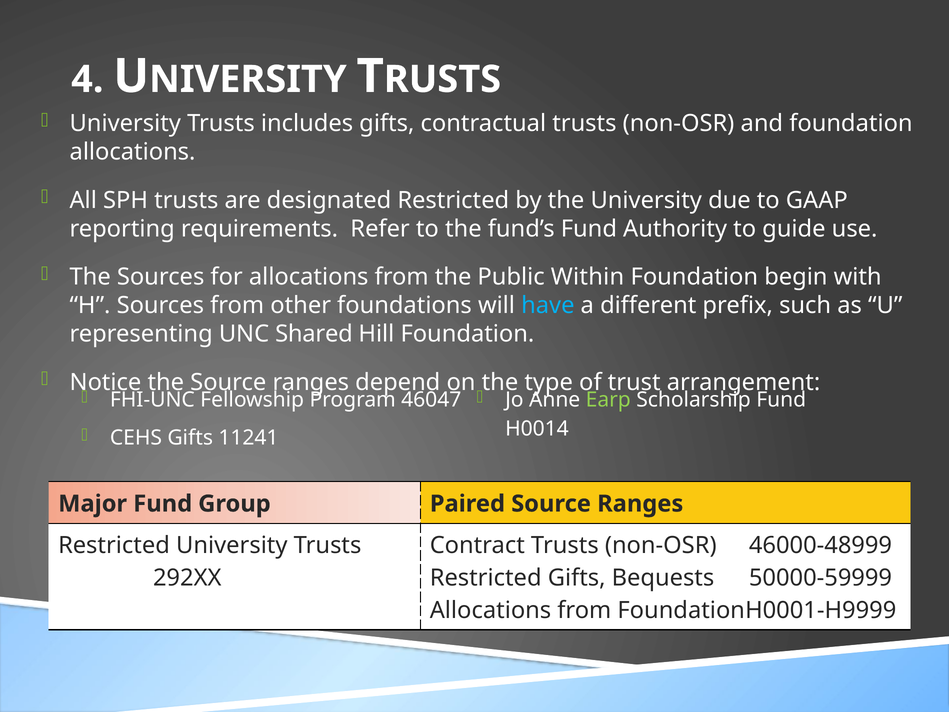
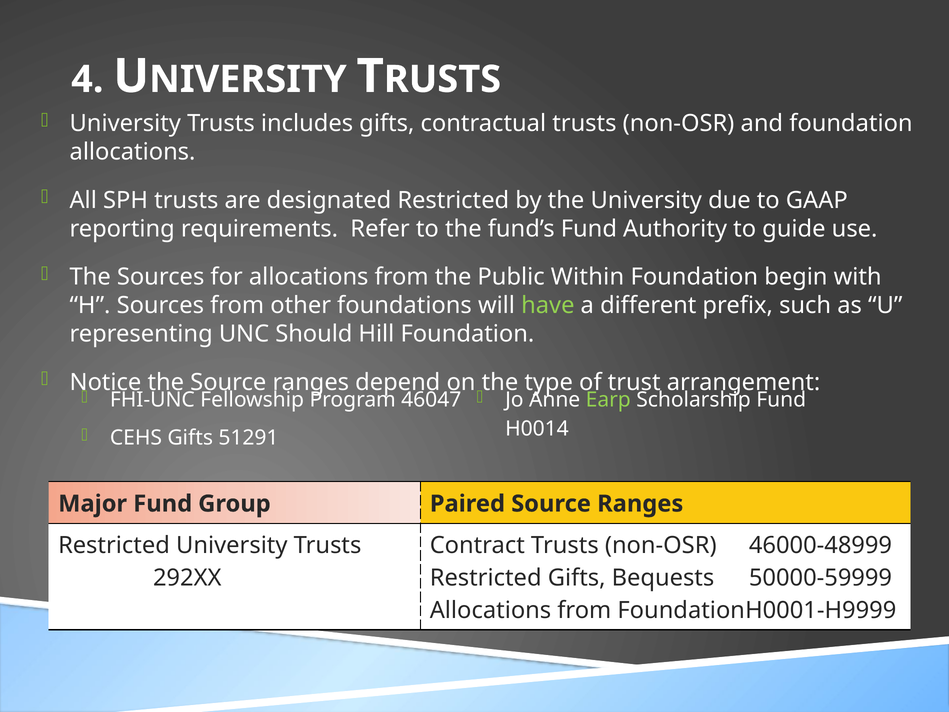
have colour: light blue -> light green
Shared: Shared -> Should
11241: 11241 -> 51291
